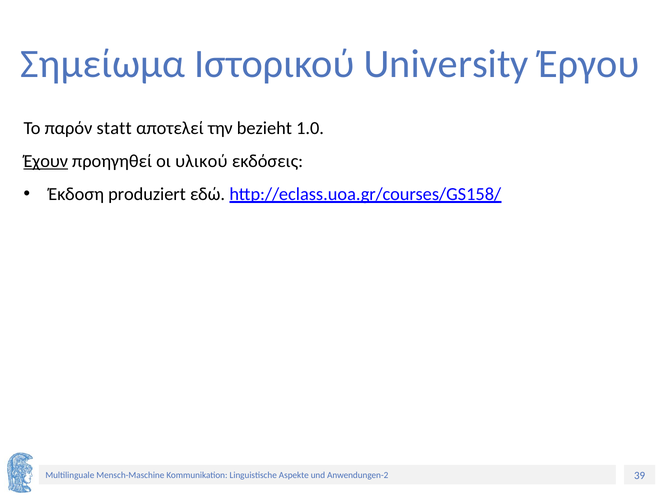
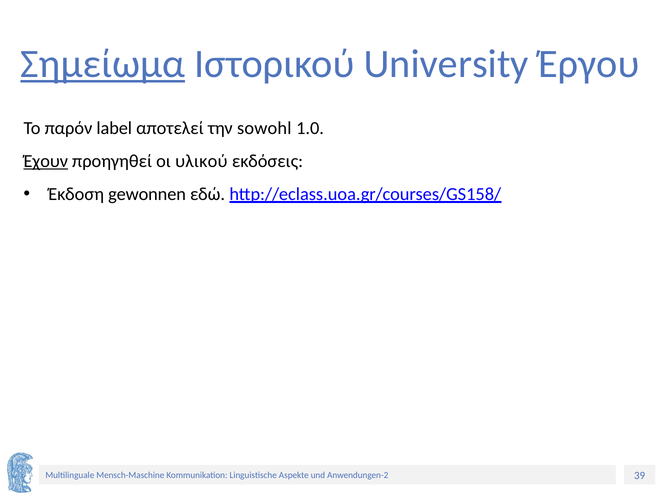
Σημείωμα underline: none -> present
statt: statt -> label
bezieht: bezieht -> sowohl
produziert: produziert -> gewonnen
